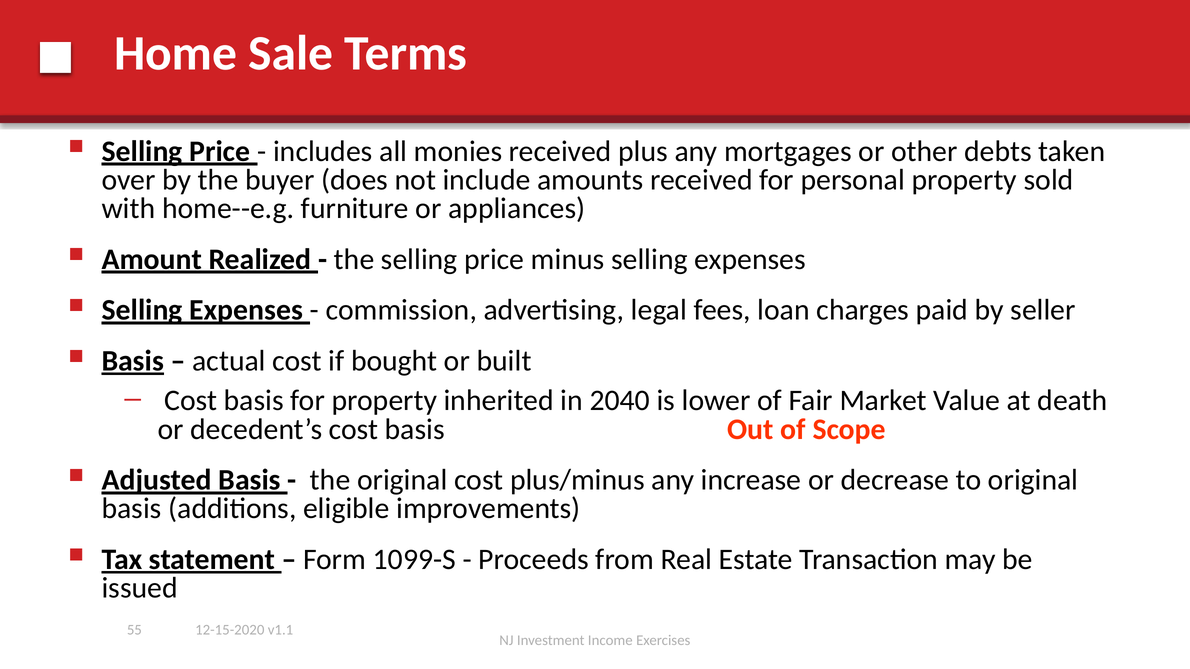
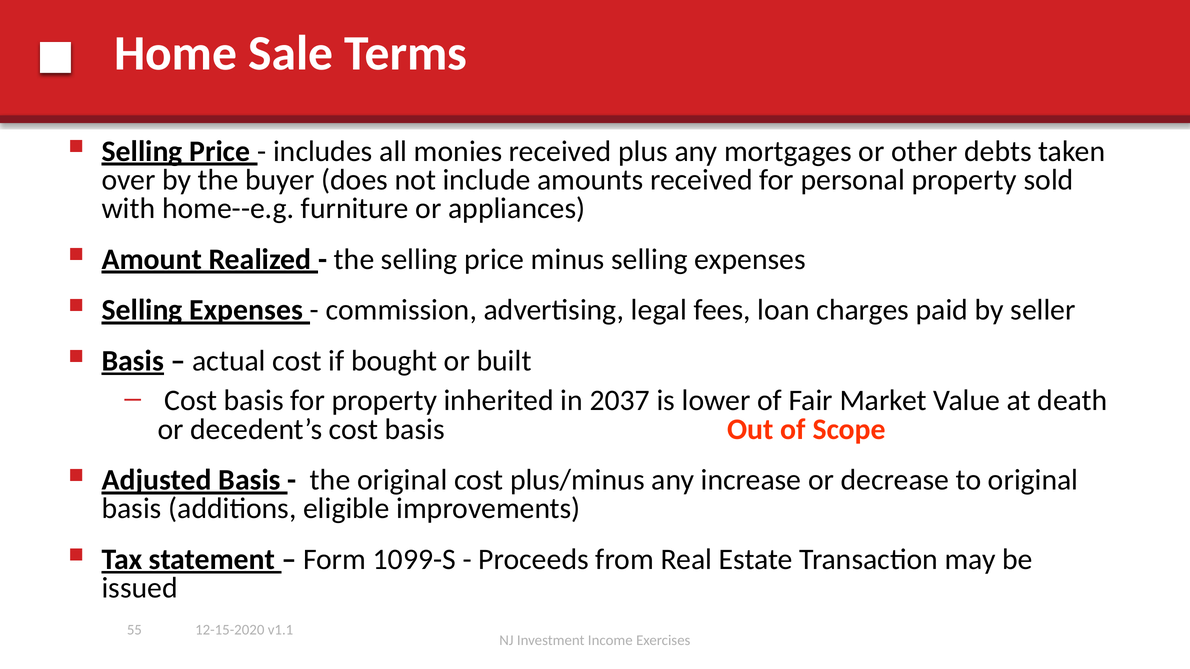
2040: 2040 -> 2037
